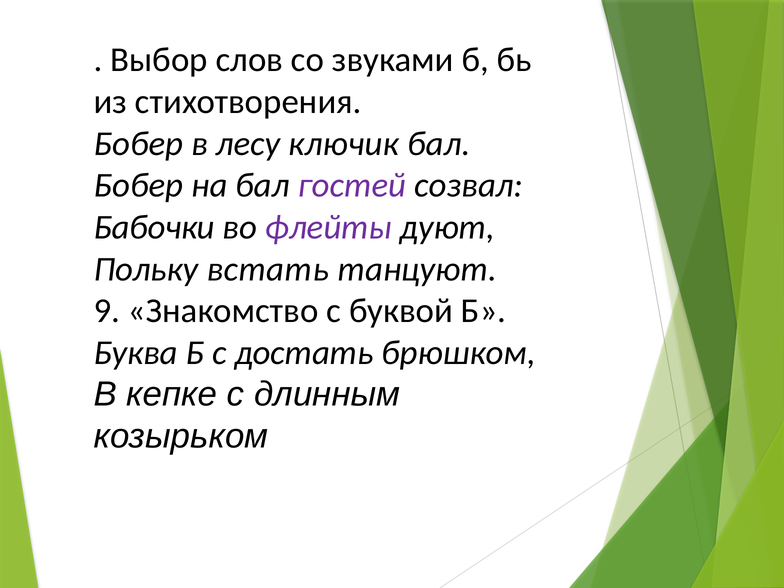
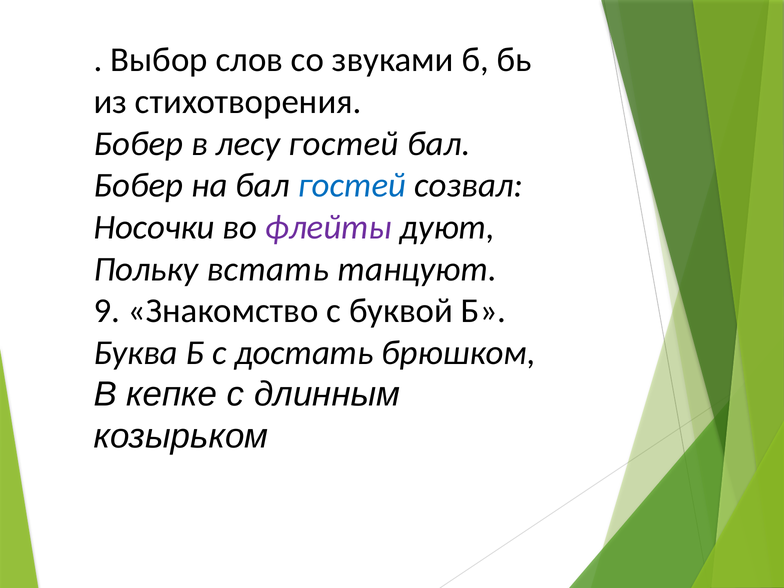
лесу ключик: ключик -> гостей
гостей at (352, 185) colour: purple -> blue
Бабочки: Бабочки -> Носочки
